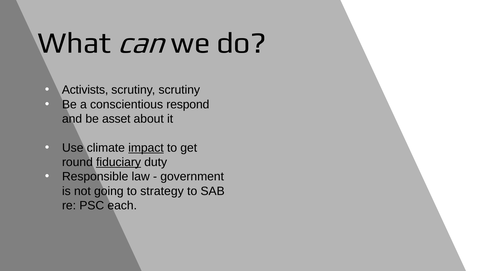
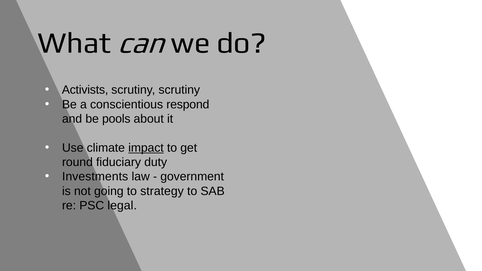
asset: asset -> pools
fiduciary underline: present -> none
Responsible: Responsible -> Investments
each: each -> legal
